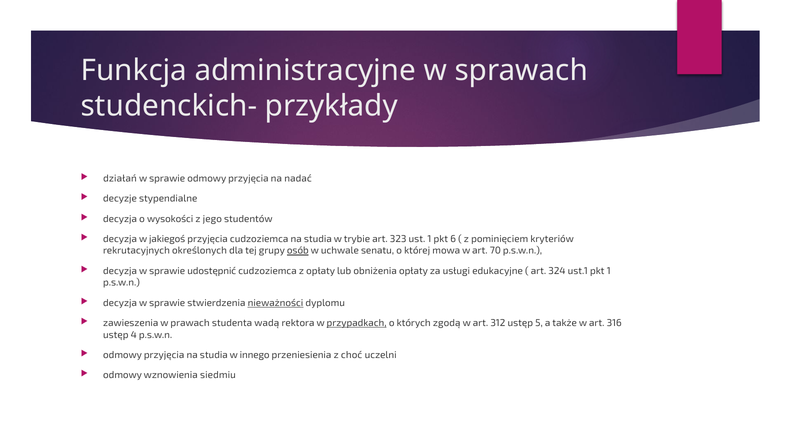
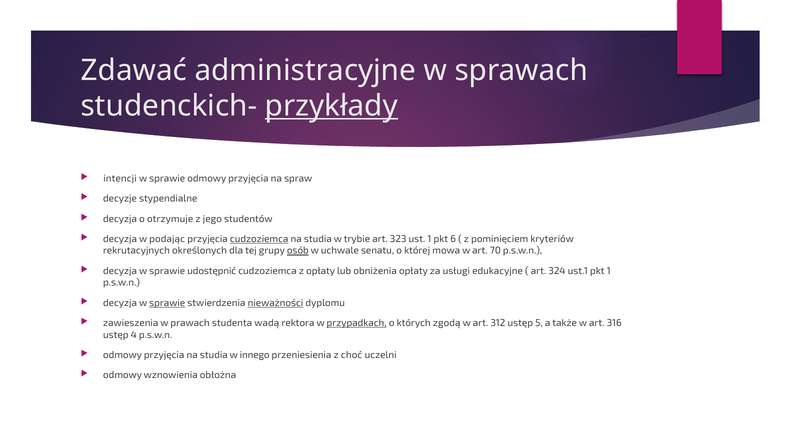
Funkcja: Funkcja -> Zdawać
przykłady underline: none -> present
działań: działań -> intencji
nadać: nadać -> spraw
wysokości: wysokości -> otrzymuje
jakiegoś: jakiegoś -> podając
cudzoziemca at (259, 239) underline: none -> present
sprawie at (167, 303) underline: none -> present
siedmiu: siedmiu -> obłożna
